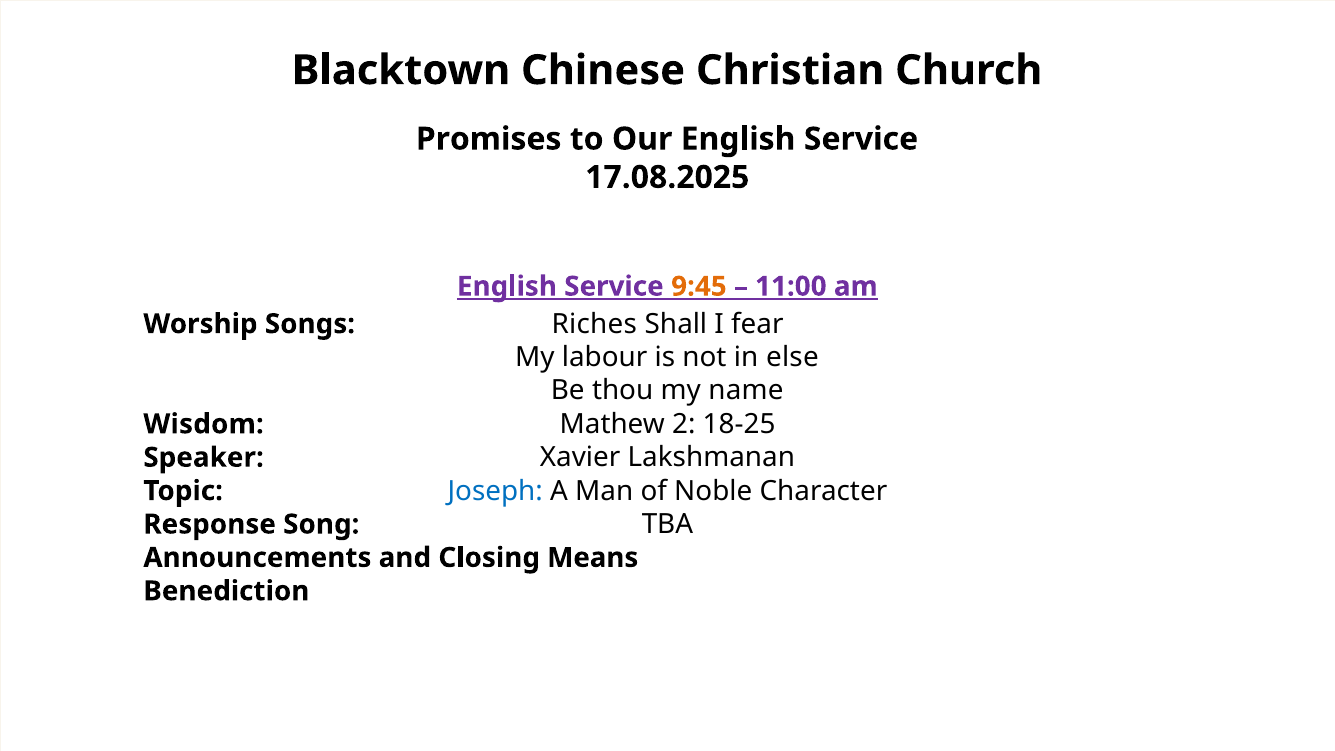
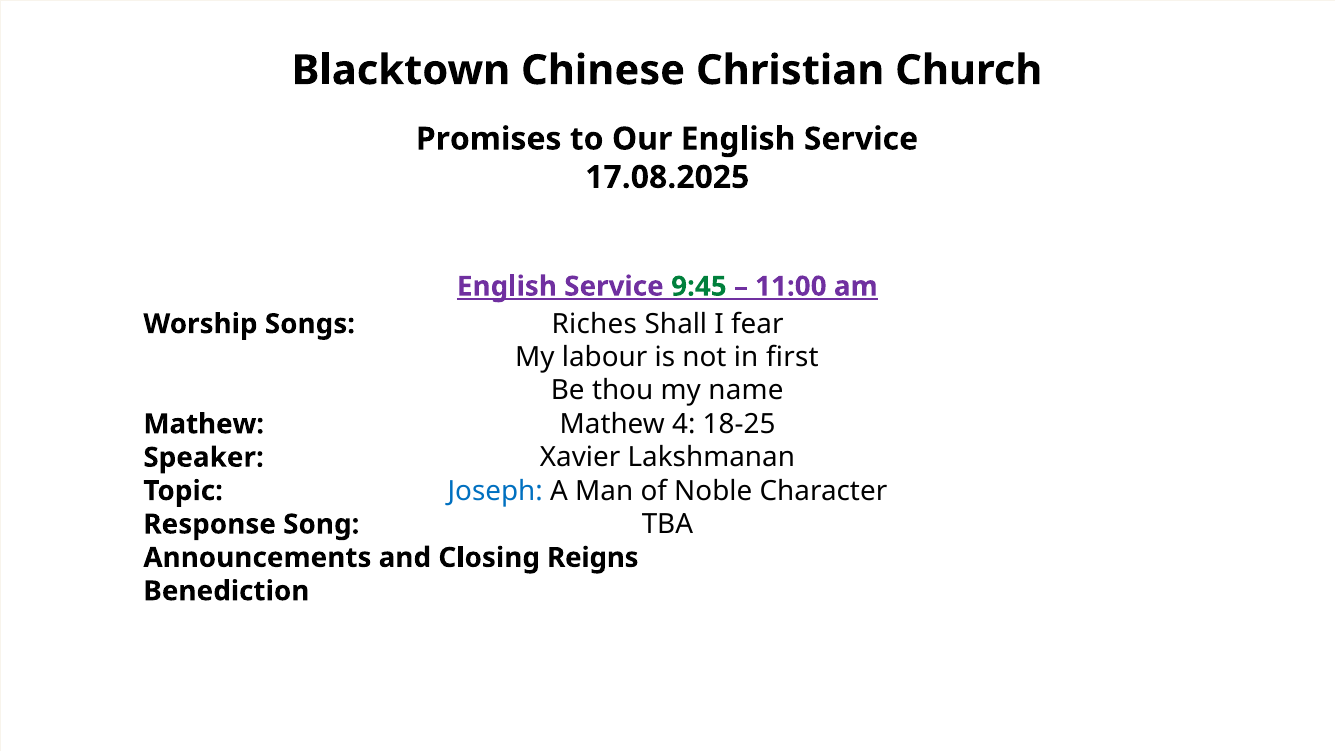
9:45 colour: orange -> green
else: else -> first
2: 2 -> 4
Wisdom at (204, 424): Wisdom -> Mathew
Means: Means -> Reigns
